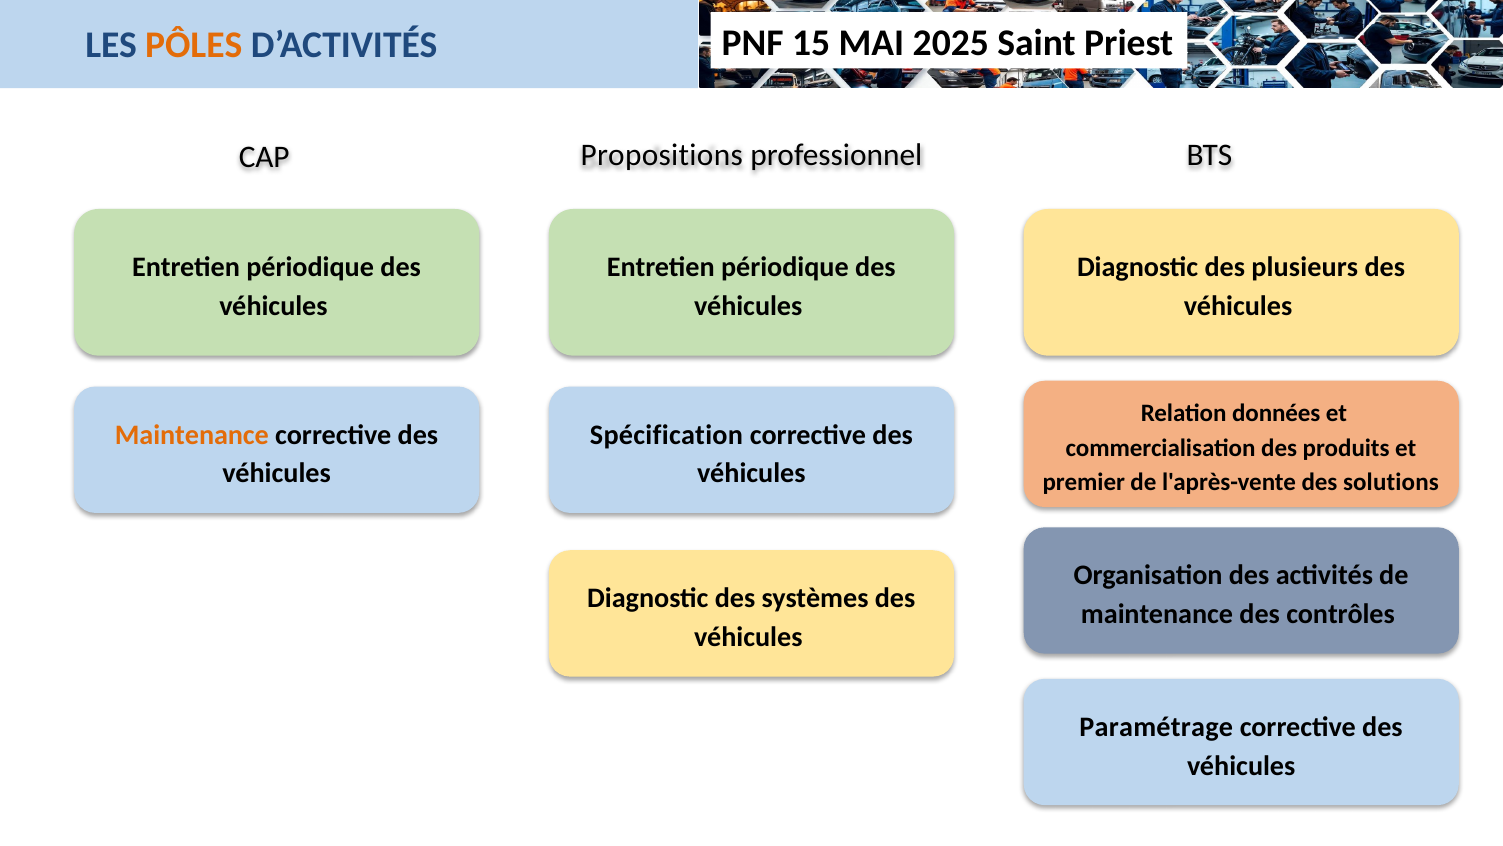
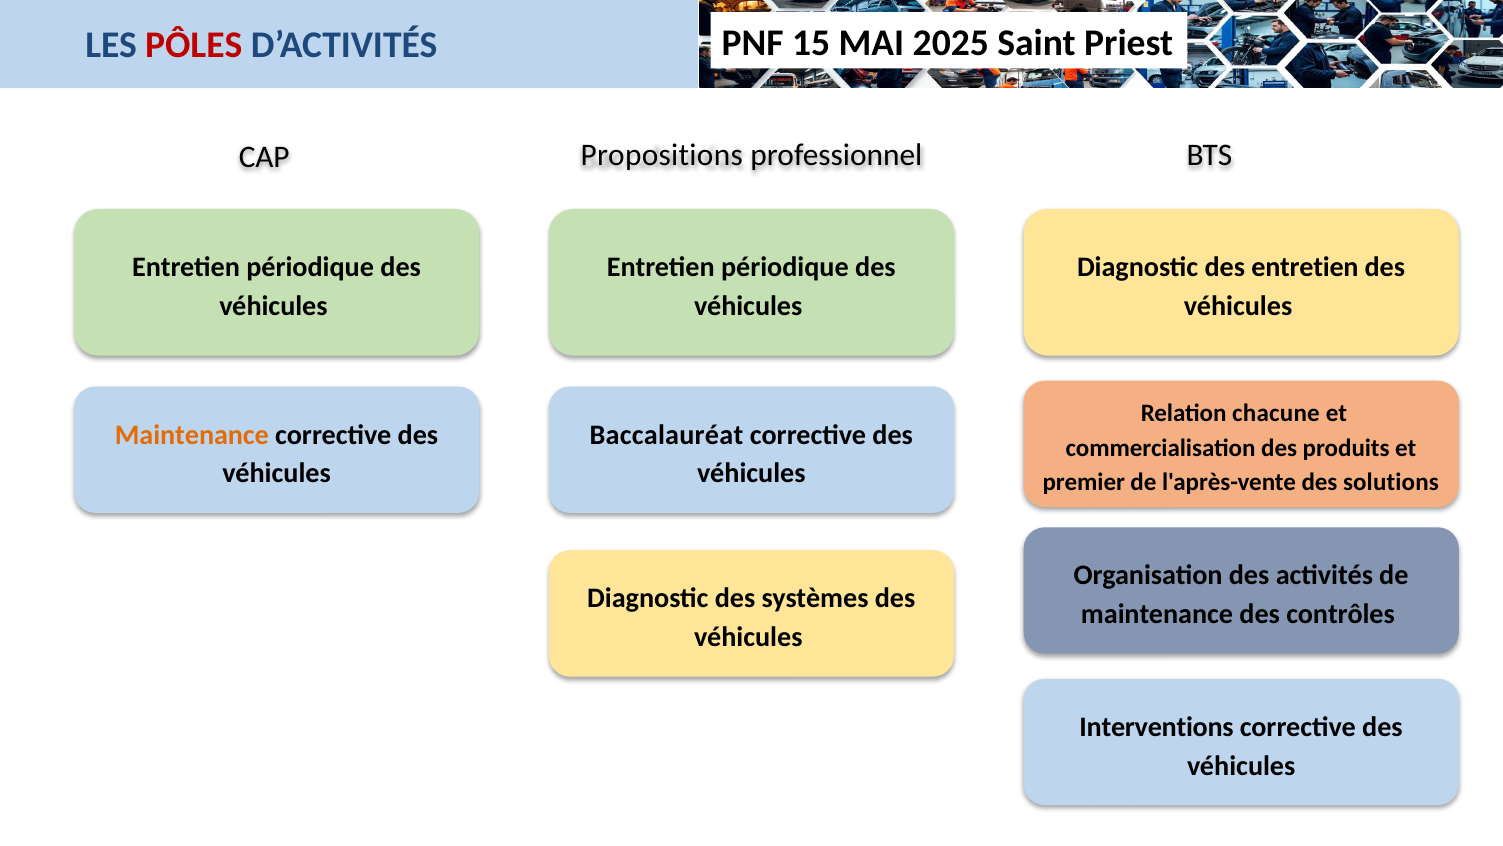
PÔLES colour: orange -> red
des plusieurs: plusieurs -> entretien
données: données -> chacune
Spécification: Spécification -> Baccalauréat
Paramétrage: Paramétrage -> Interventions
